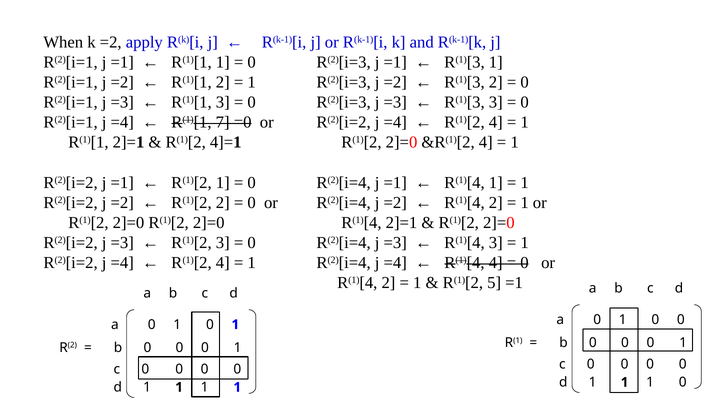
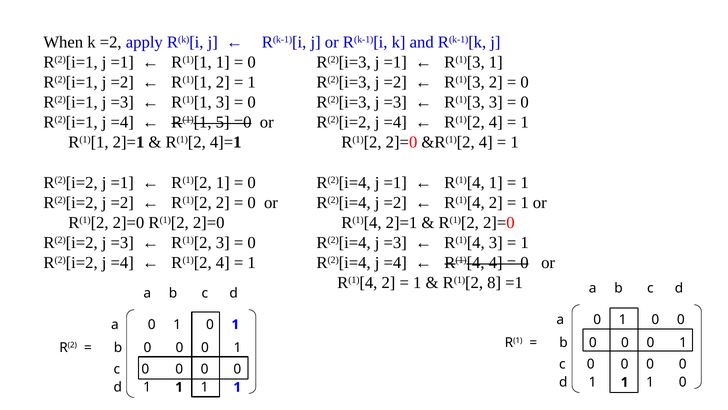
7: 7 -> 5
5: 5 -> 8
